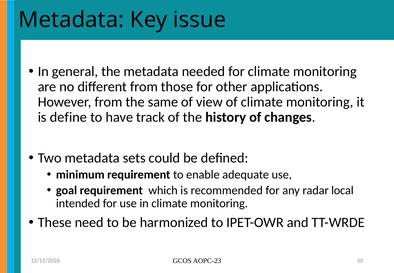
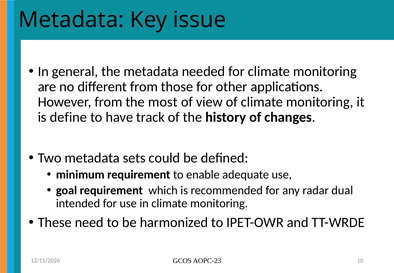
same: same -> most
local: local -> dual
